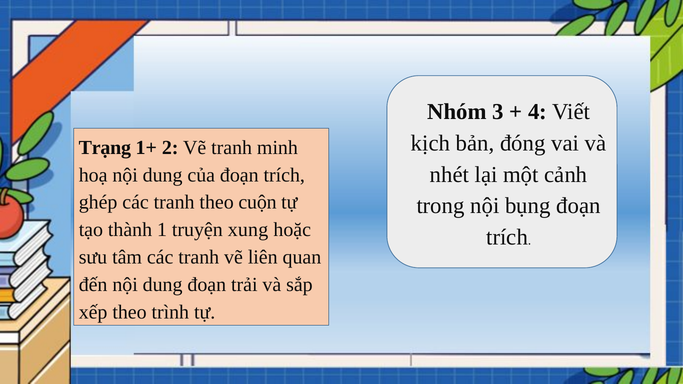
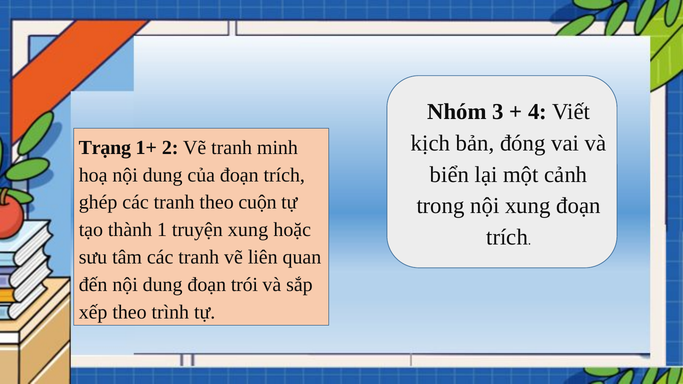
nhét: nhét -> biển
nội bụng: bụng -> xung
trải: trải -> trói
